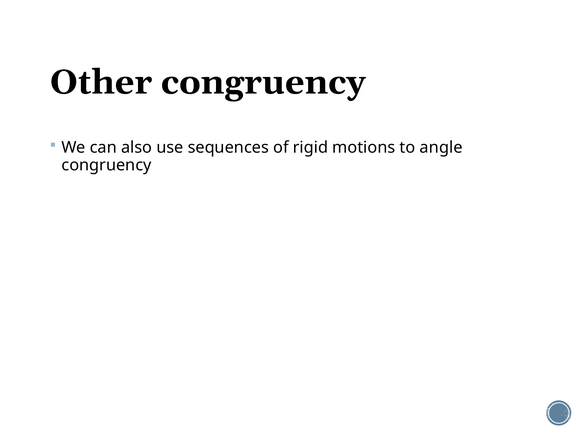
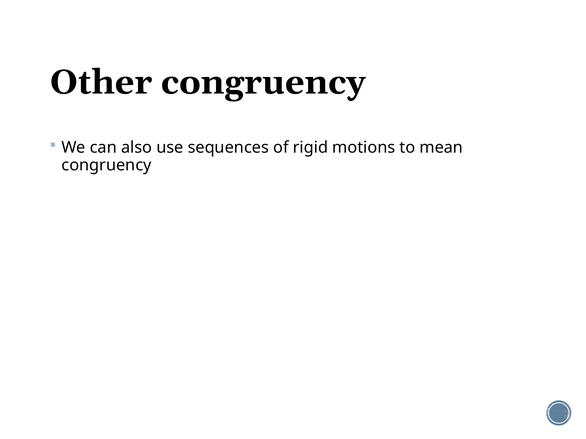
angle: angle -> mean
